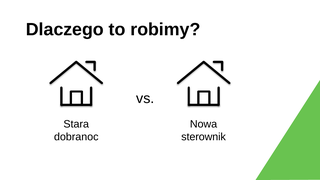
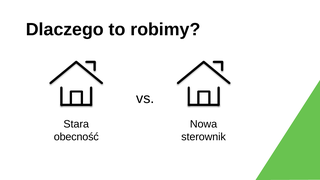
dobranoc: dobranoc -> obecność
